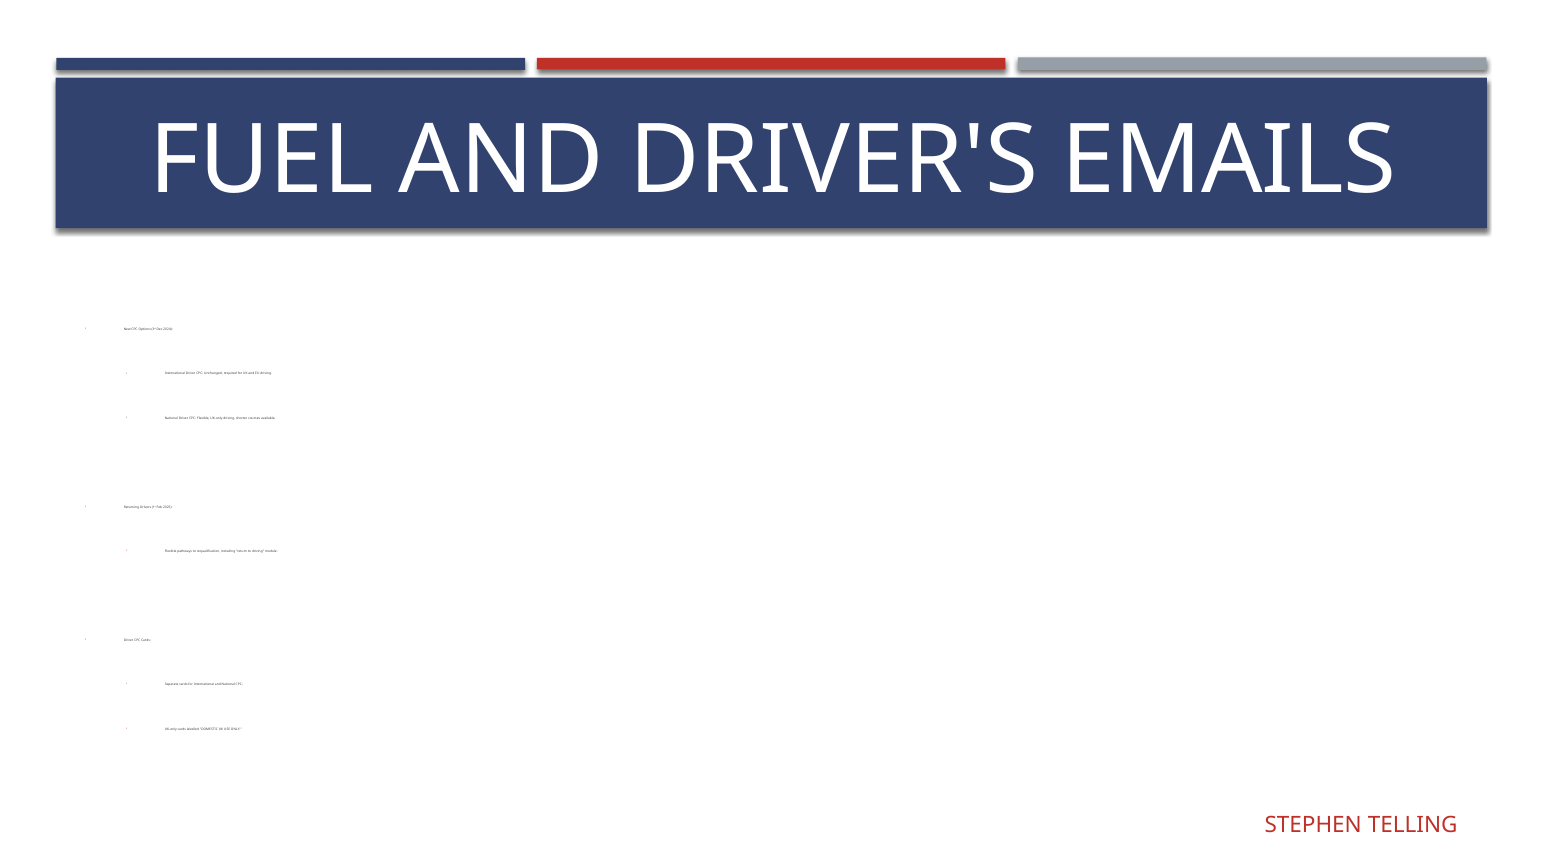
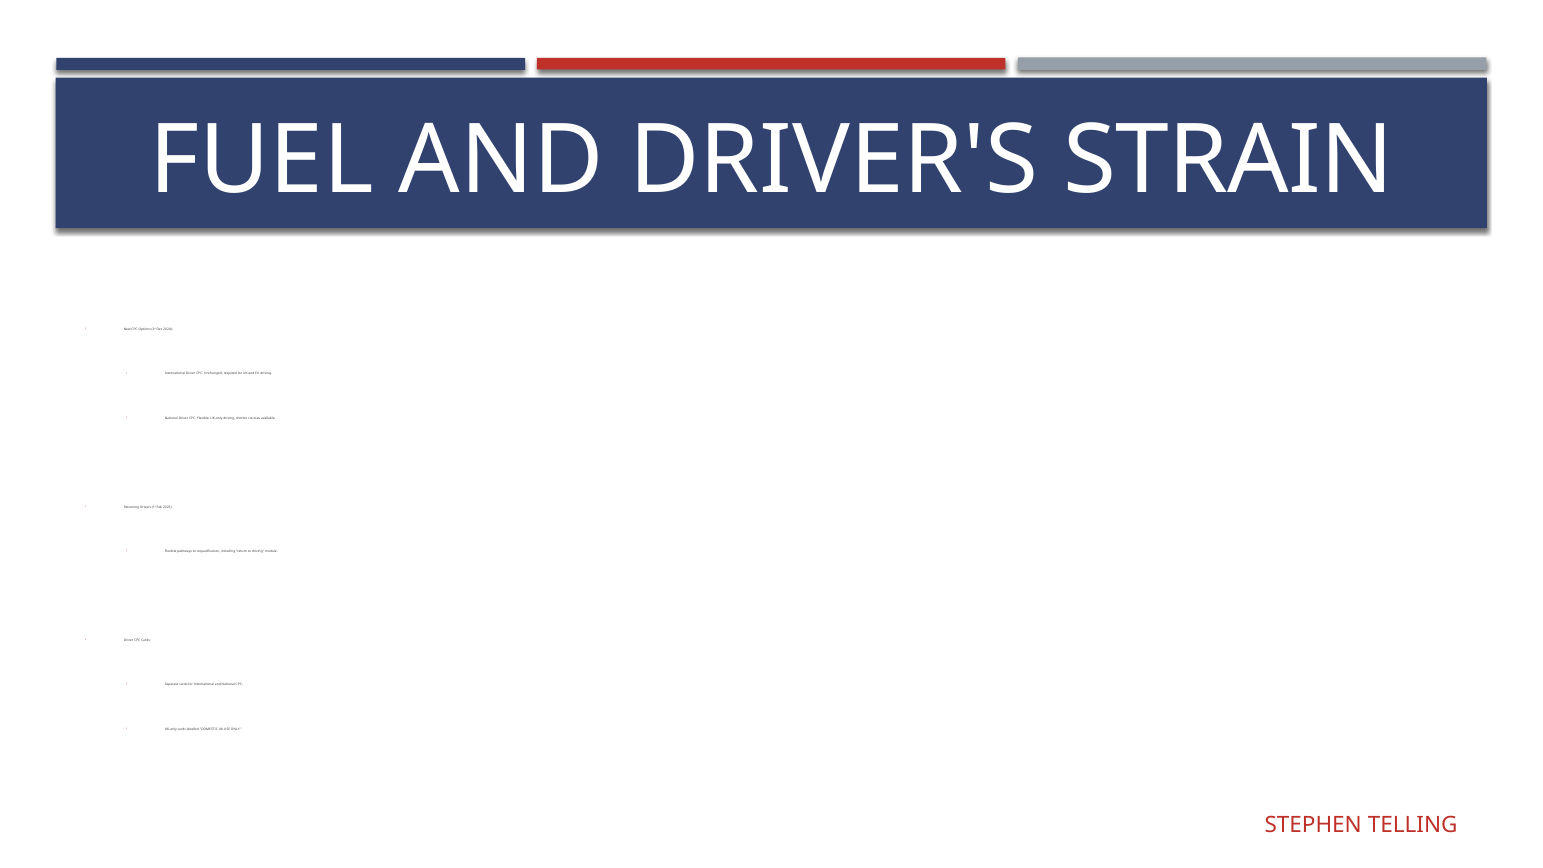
EMAILS: EMAILS -> STRAIN
